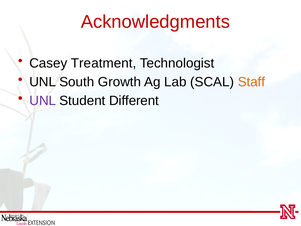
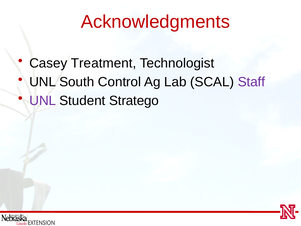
Growth: Growth -> Control
Staff colour: orange -> purple
Different: Different -> Stratego
